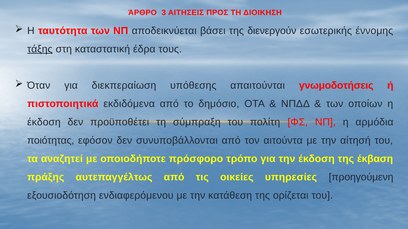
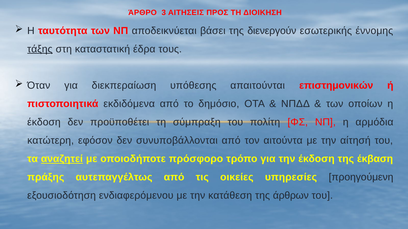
γνωμοδοτήσεις: γνωμοδοτήσεις -> επιστημονικών
ποιότητας: ποιότητας -> κατώτερη
αναζητεί underline: none -> present
ορίζεται: ορίζεται -> άρθρων
